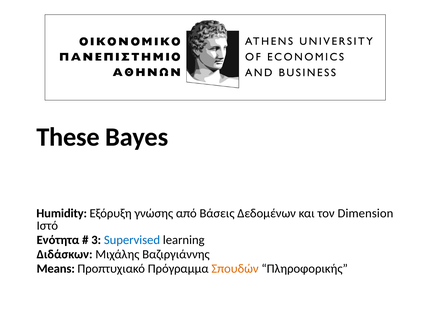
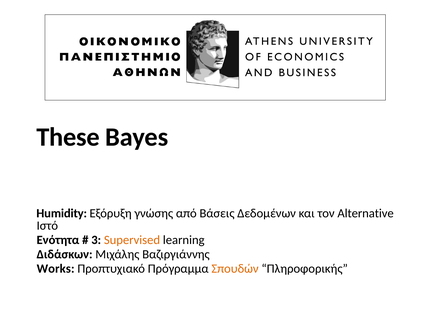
Dimension: Dimension -> Alternative
Supervised colour: blue -> orange
Means: Means -> Works
